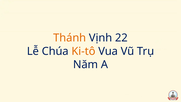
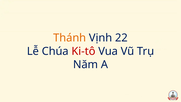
Ki-tô colour: orange -> red
